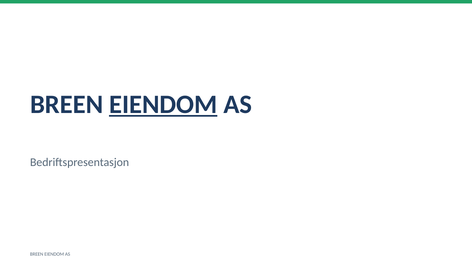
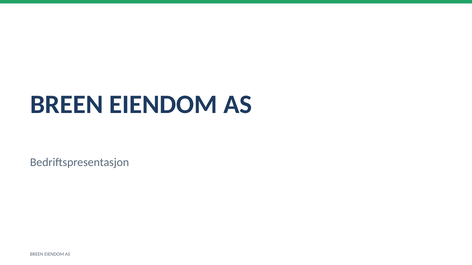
EIENDOM at (163, 105) underline: present -> none
